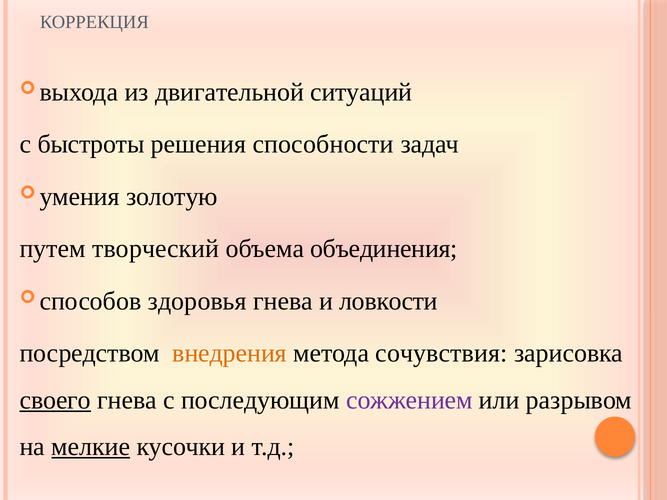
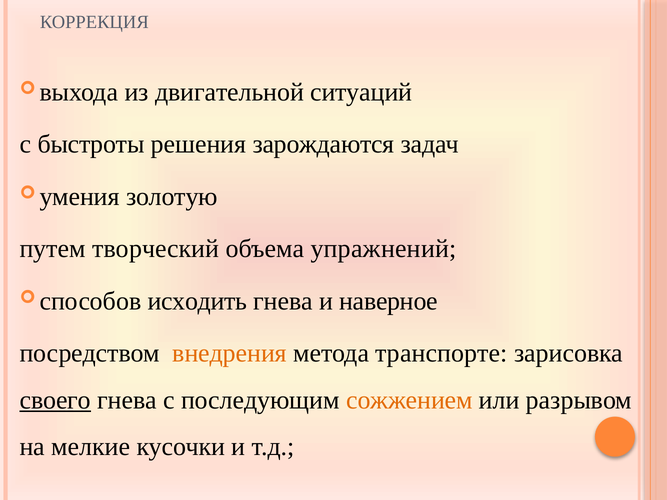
способности: способности -> зарождаются
объединения: объединения -> упражнений
здоровья: здоровья -> исходить
ловкости: ловкости -> наверное
сочувствия: сочувствия -> транспорте
сожжением colour: purple -> orange
мелкие underline: present -> none
